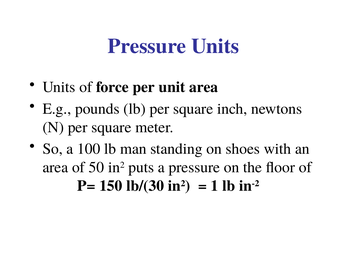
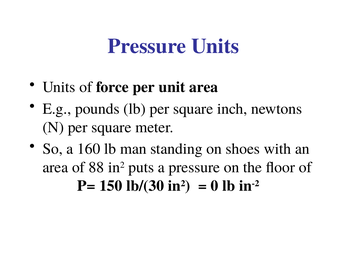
100: 100 -> 160
50: 50 -> 88
1: 1 -> 0
